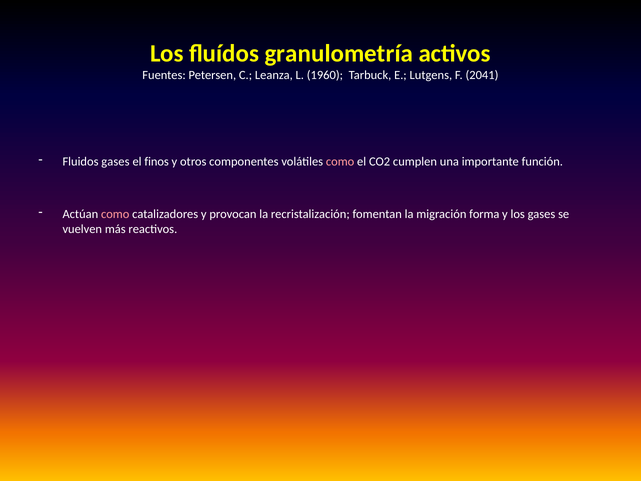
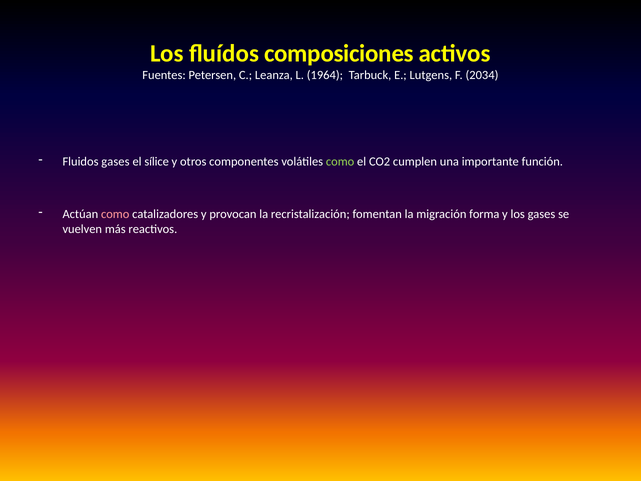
granulometría: granulometría -> composiciones
1960: 1960 -> 1964
2041: 2041 -> 2034
finos: finos -> sílice
como at (340, 162) colour: pink -> light green
